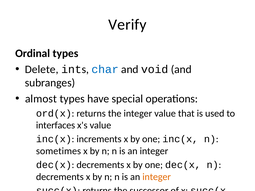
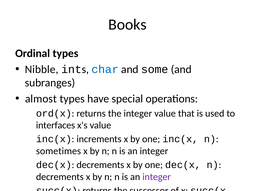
Verify: Verify -> Books
Delete: Delete -> Nibble
void: void -> some
integer at (157, 177) colour: orange -> purple
